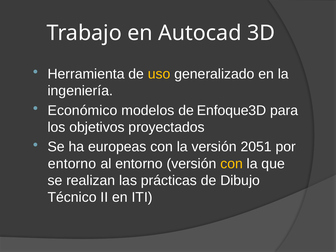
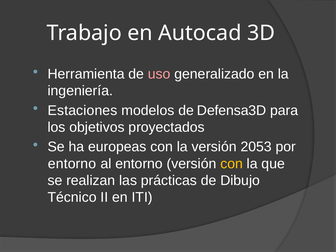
uso colour: yellow -> pink
Económico: Económico -> Estaciones
Enfoque3D: Enfoque3D -> Defensa3D
2051: 2051 -> 2053
